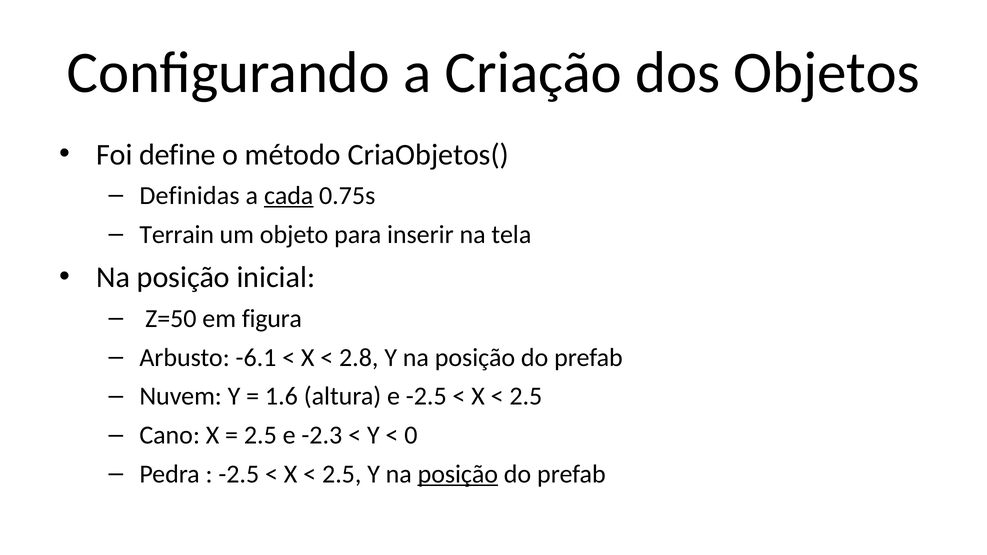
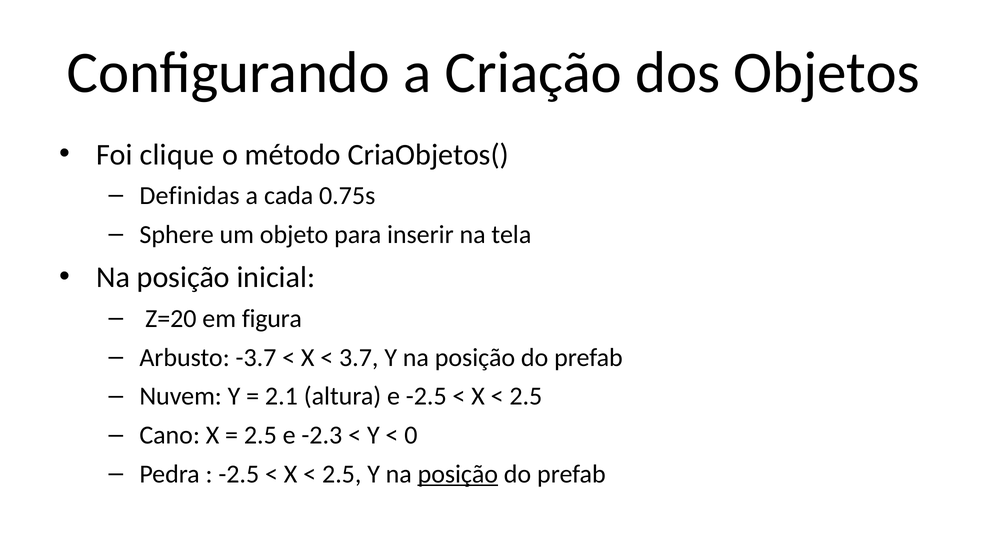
define: define -> clique
cada underline: present -> none
Terrain: Terrain -> Sphere
Z=50: Z=50 -> Z=20
-6.1: -6.1 -> -3.7
2.8: 2.8 -> 3.7
1.6: 1.6 -> 2.1
